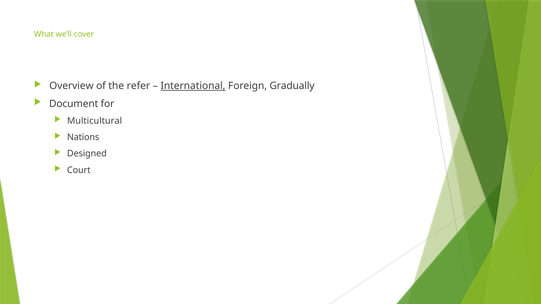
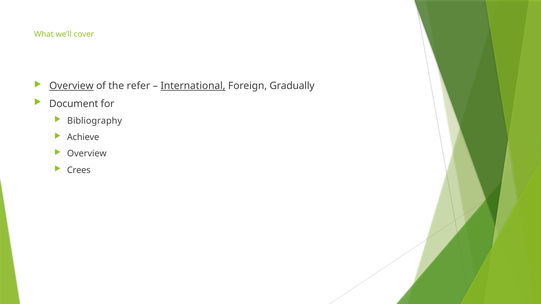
Overview at (71, 86) underline: none -> present
Multicultural: Multicultural -> Bibliography
Nations: Nations -> Achieve
Designed at (87, 154): Designed -> Overview
Court: Court -> Crees
